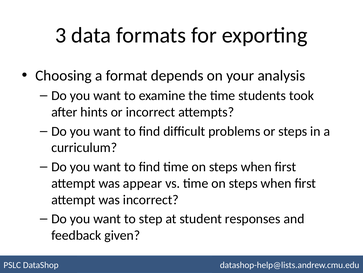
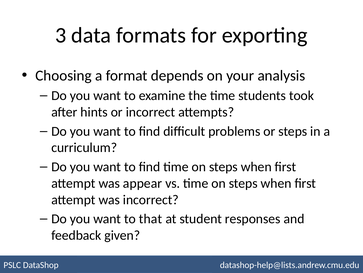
step: step -> that
